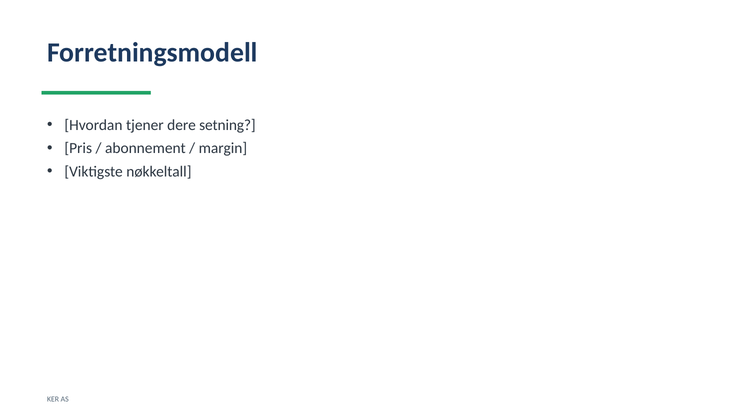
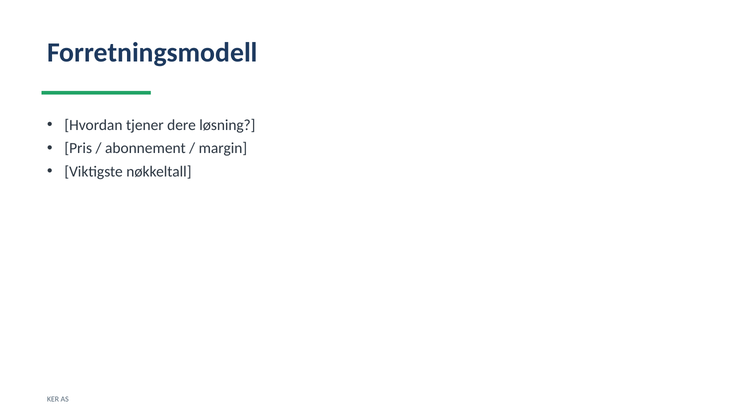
setning: setning -> løsning
